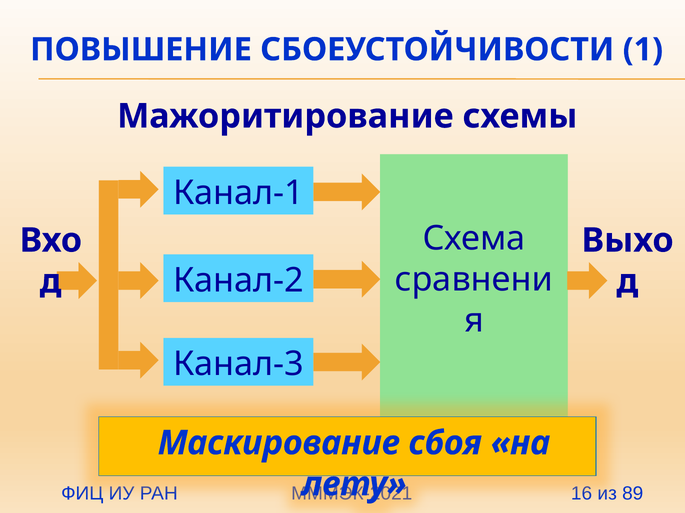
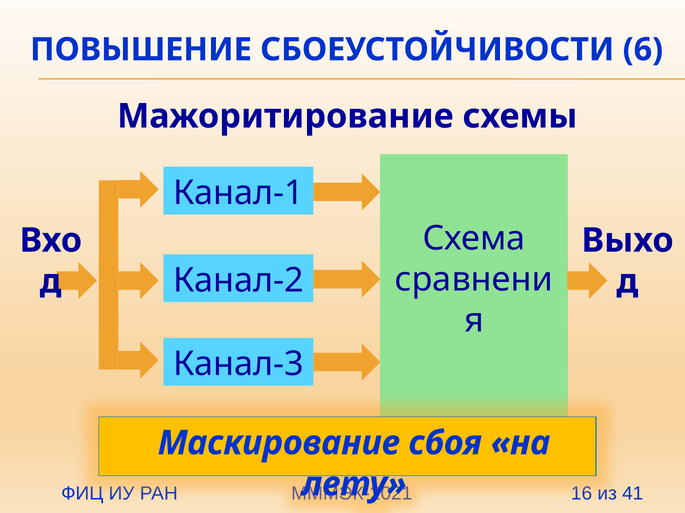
1: 1 -> 6
89: 89 -> 41
